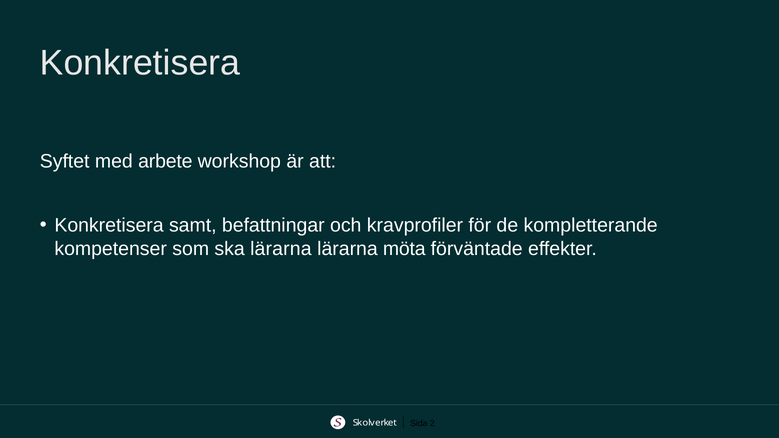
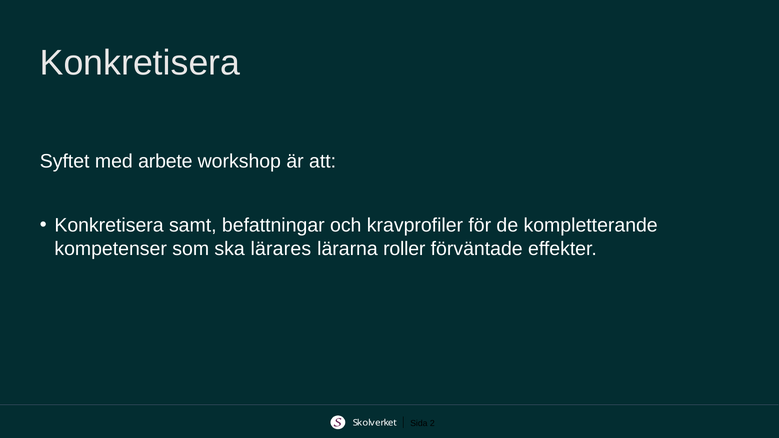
ska lärarna: lärarna -> lärares
möta: möta -> roller
